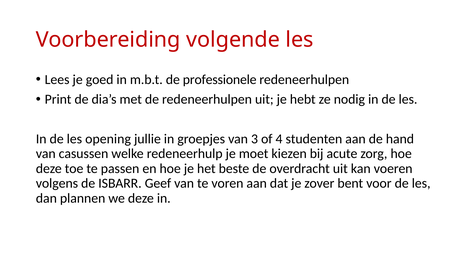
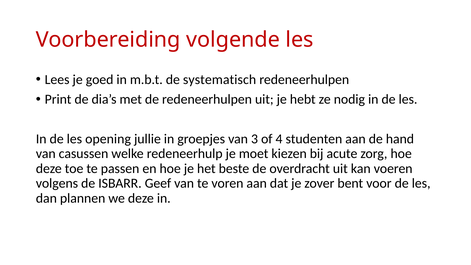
professionele: professionele -> systematisch
